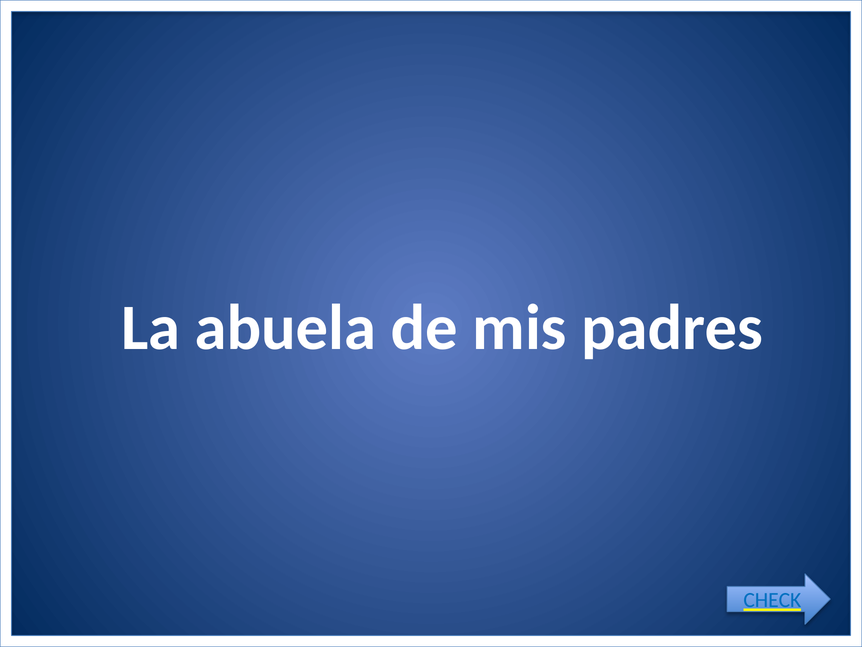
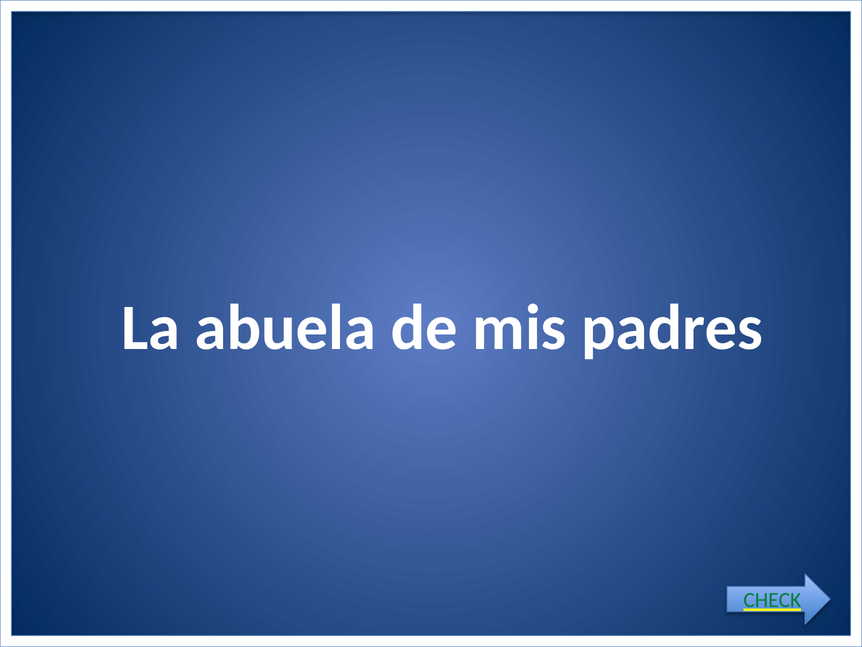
CHECK colour: blue -> green
